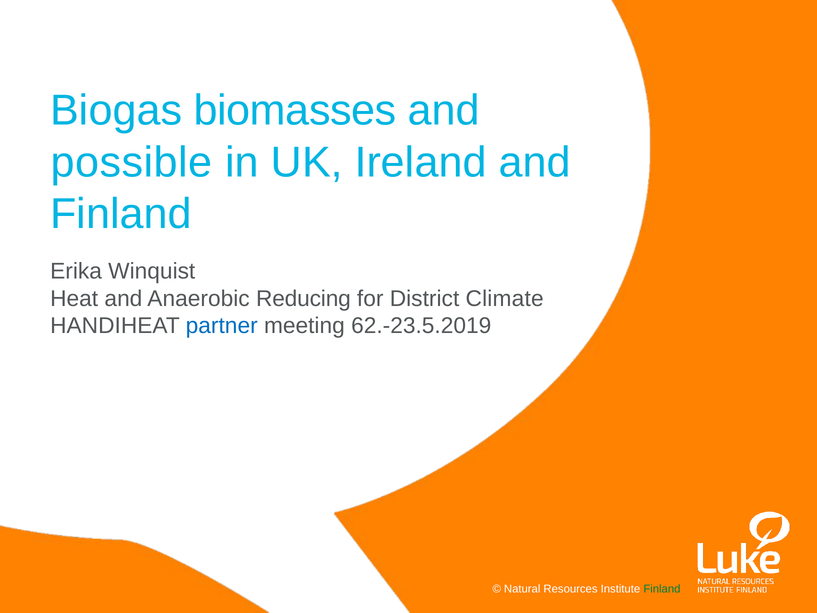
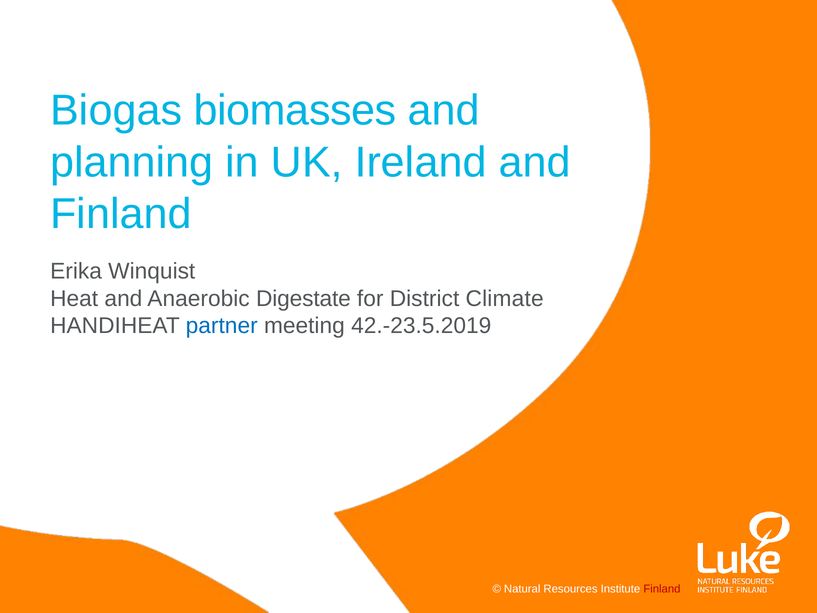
possible: possible -> planning
Reducing: Reducing -> Digestate
62.-23.5.2019: 62.-23.5.2019 -> 42.-23.5.2019
Finland at (662, 589) colour: green -> red
